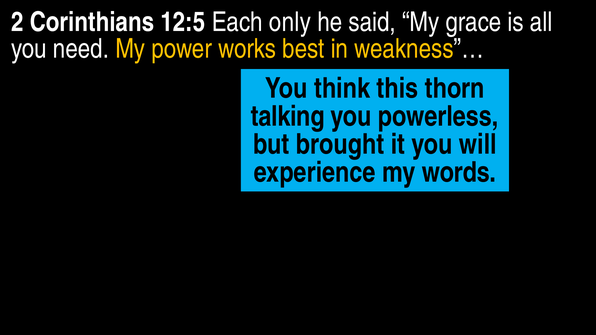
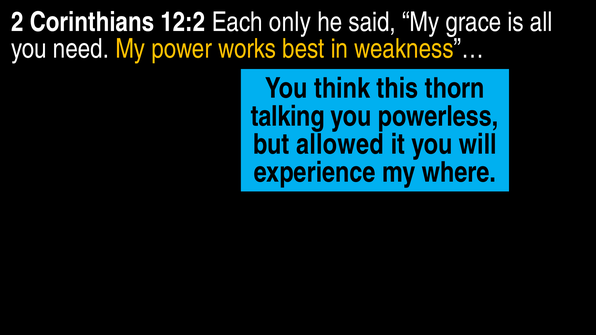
12:5: 12:5 -> 12:2
brought: brought -> allowed
words: words -> where
